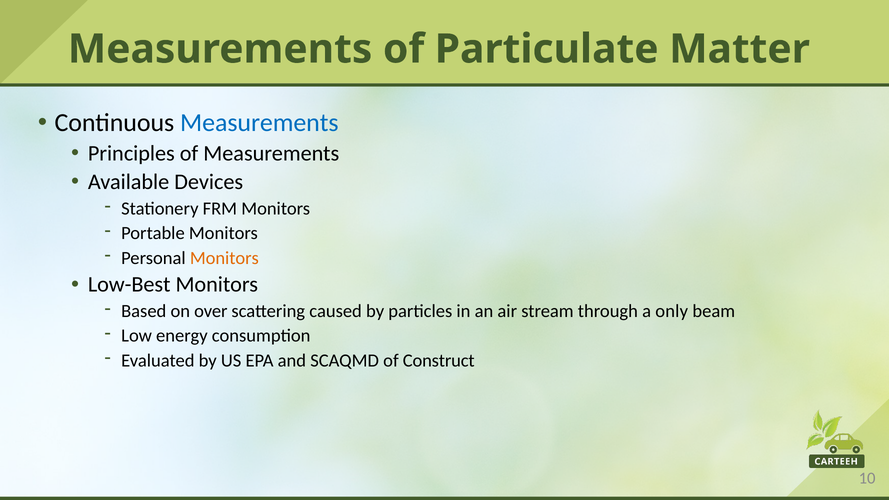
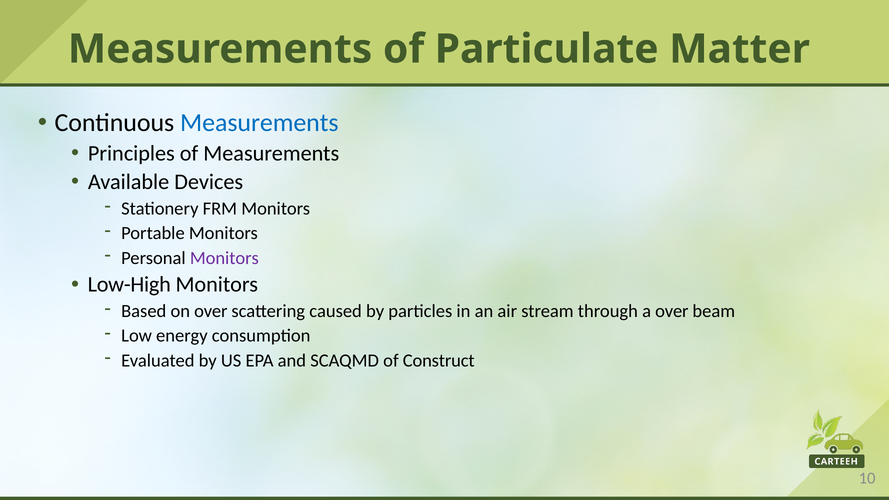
Monitors at (224, 258) colour: orange -> purple
Low-Best: Low-Best -> Low-High
a only: only -> over
